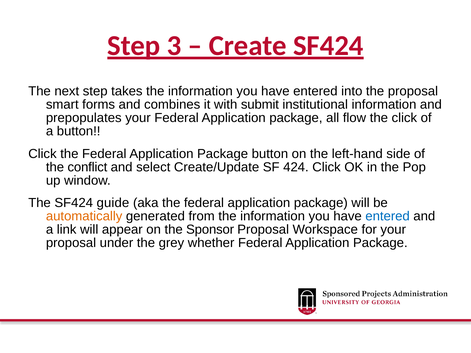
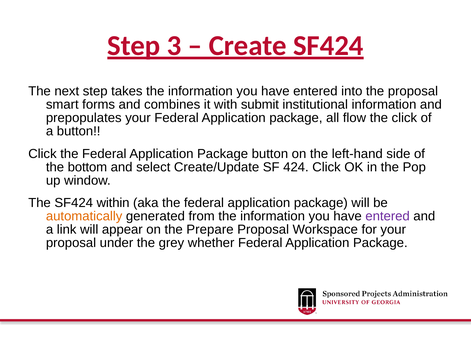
conflict: conflict -> bottom
guide: guide -> within
entered at (388, 216) colour: blue -> purple
Sponsor: Sponsor -> Prepare
